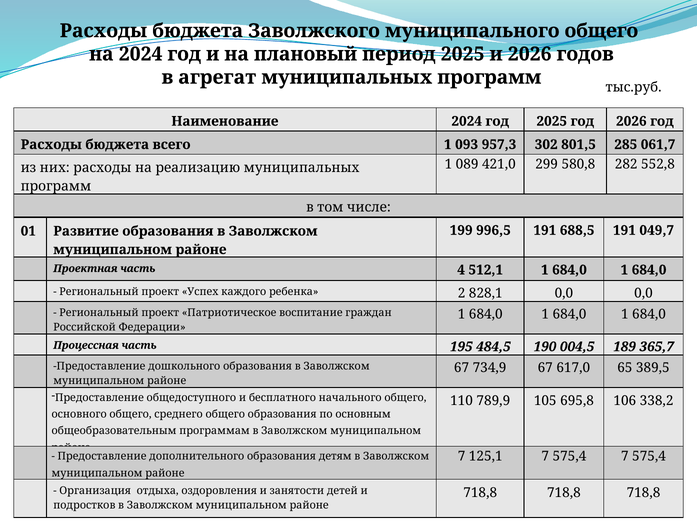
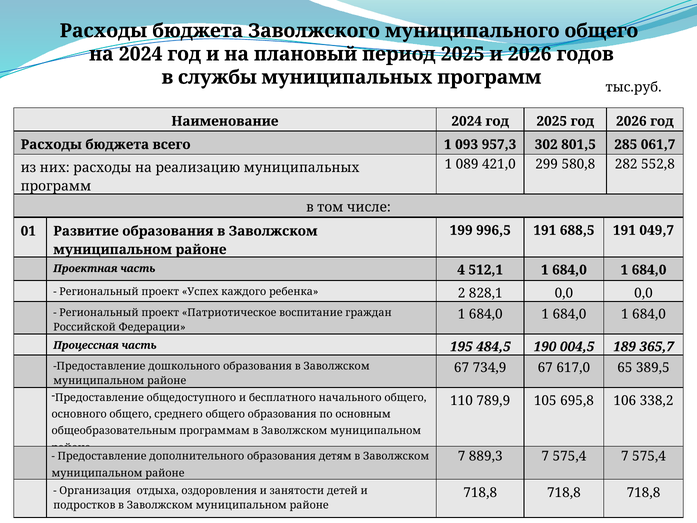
агрегат: агрегат -> службы
125,1: 125,1 -> 889,3
